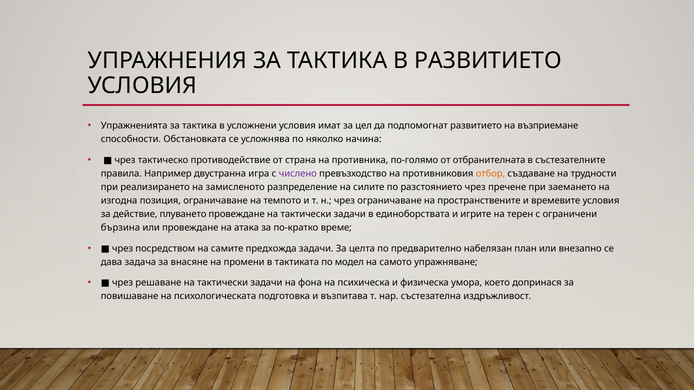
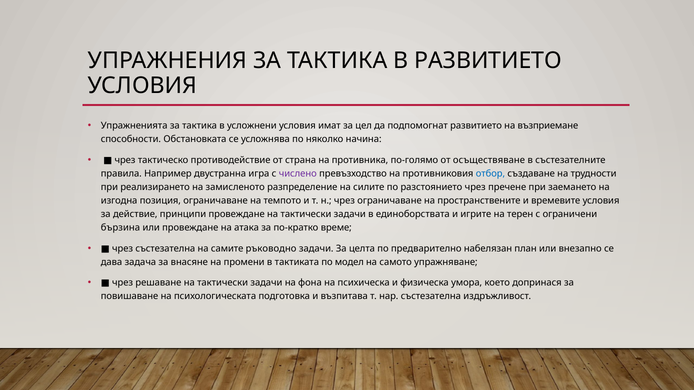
отбранителната: отбранителната -> осъществяване
отбор colour: orange -> blue
плуването: плуването -> принципи
чрез посредством: посредством -> състезателна
предхожда: предхожда -> ръководно
